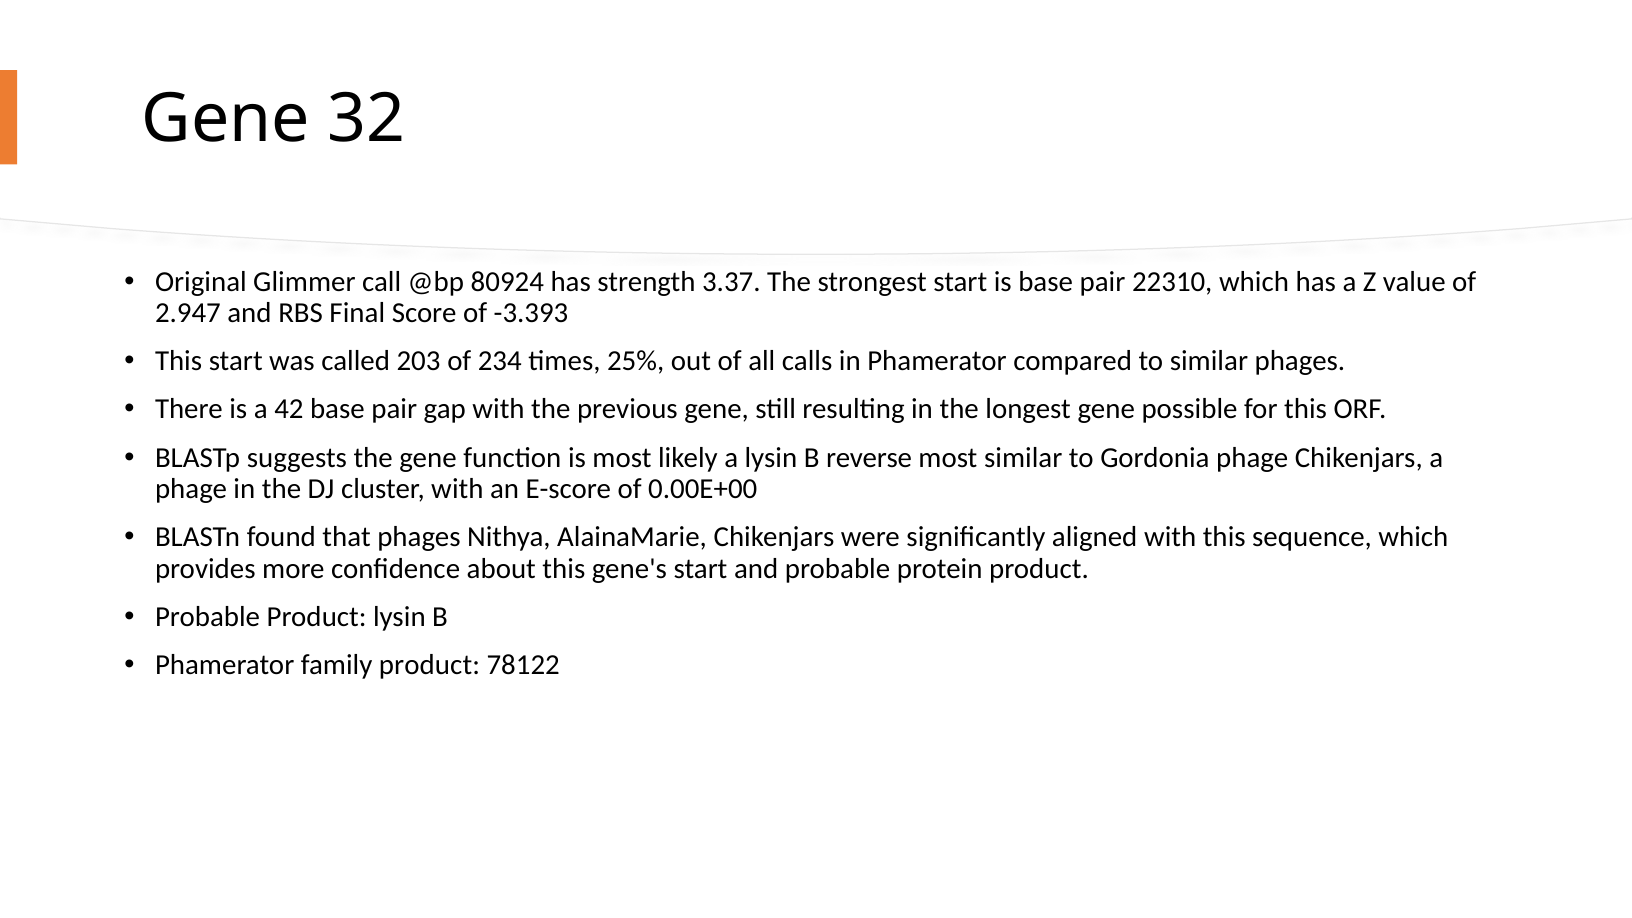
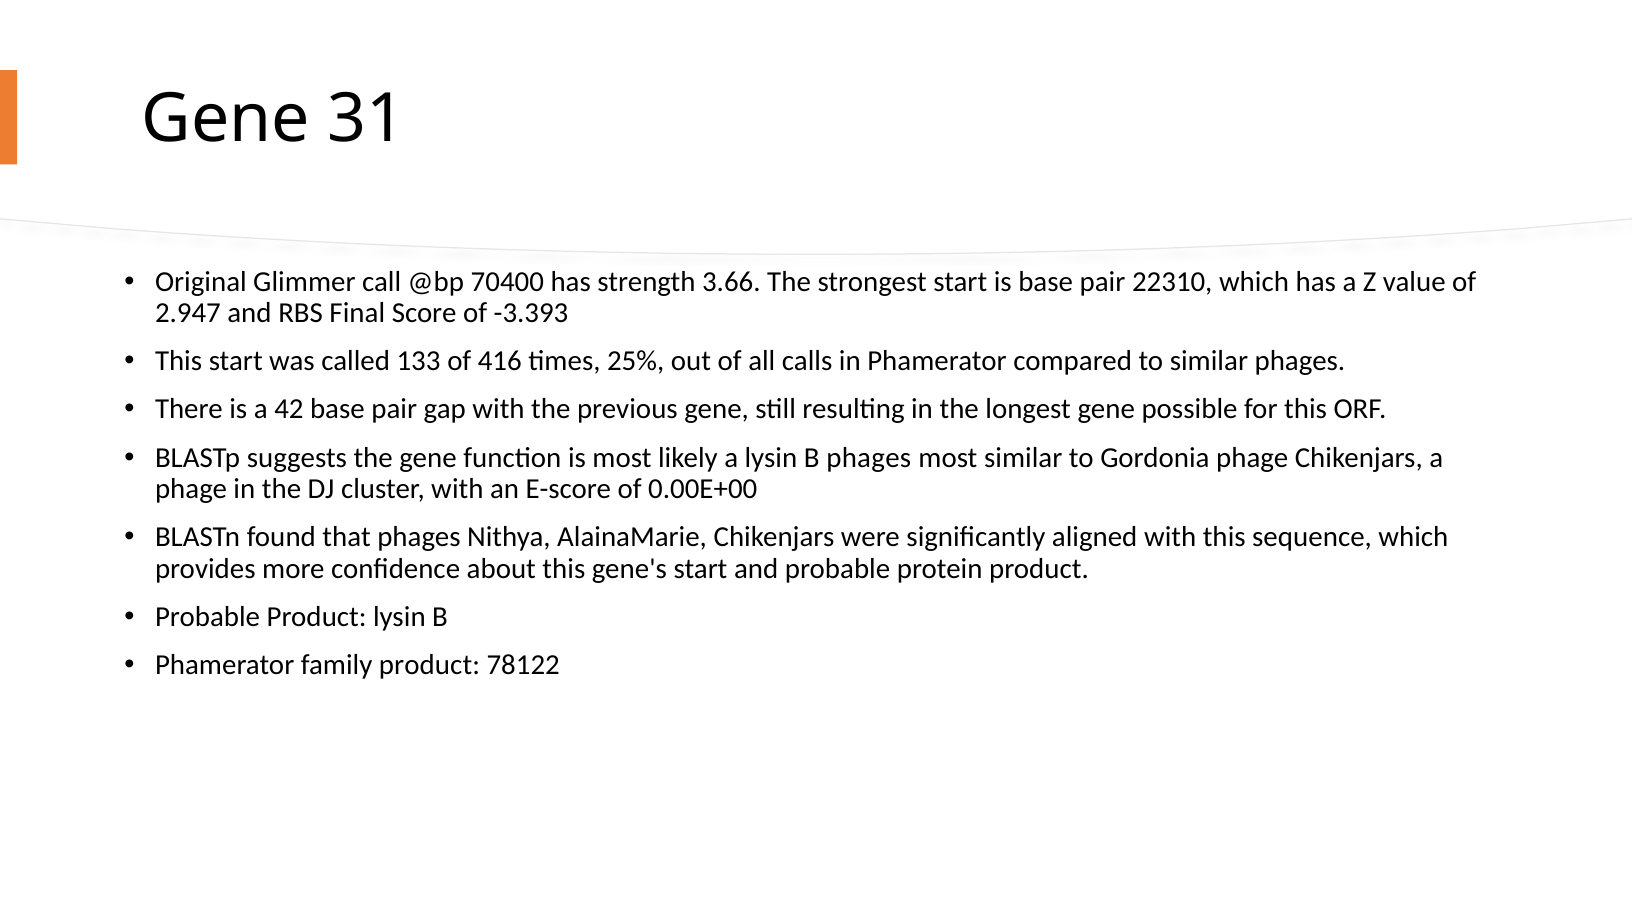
32: 32 -> 31
80924: 80924 -> 70400
3.37: 3.37 -> 3.66
203: 203 -> 133
234: 234 -> 416
B reverse: reverse -> phages
